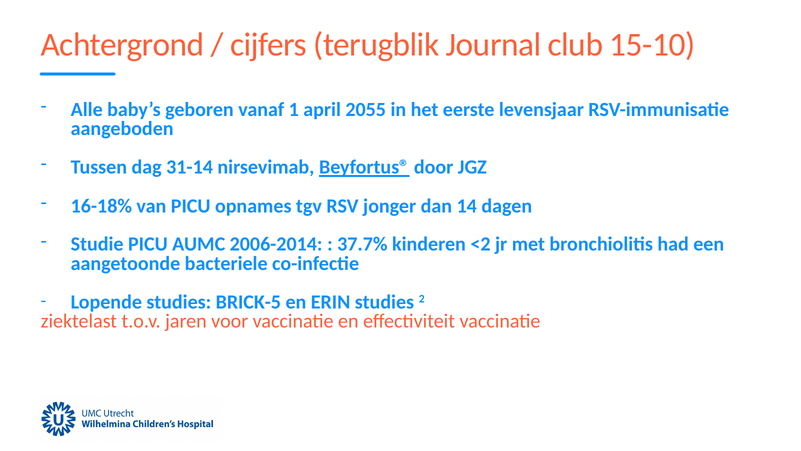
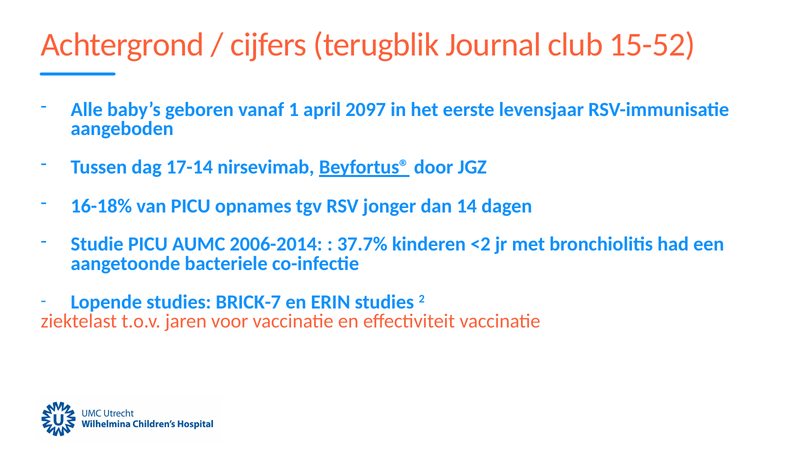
15-10: 15-10 -> 15-52
2055: 2055 -> 2097
31-14: 31-14 -> 17-14
BRICK-5: BRICK-5 -> BRICK-7
